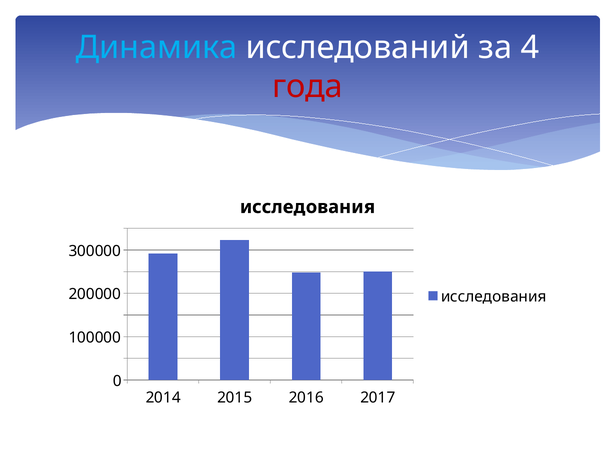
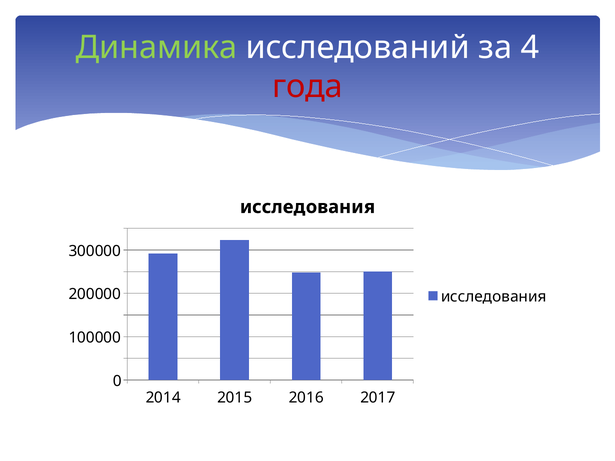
Динамика colour: light blue -> light green
